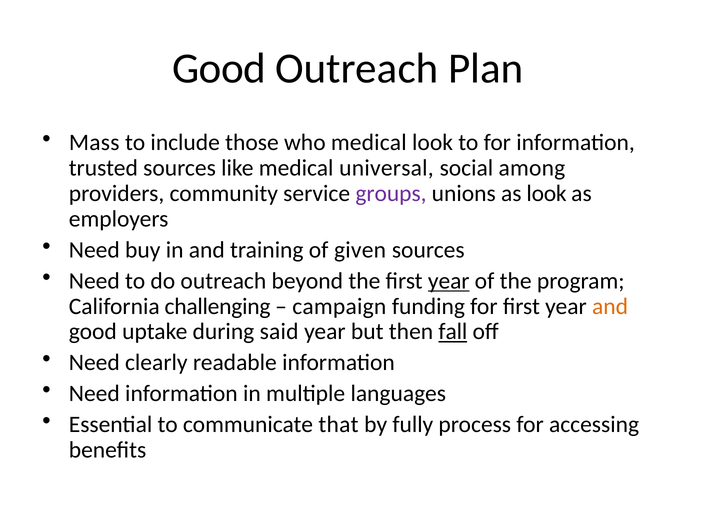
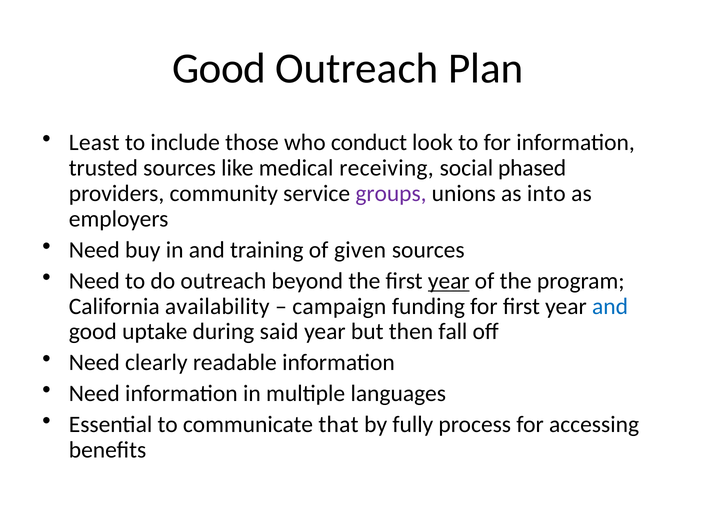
Mass: Mass -> Least
who medical: medical -> conduct
universal: universal -> receiving
among: among -> phased
as look: look -> into
challenging: challenging -> availability
and at (610, 307) colour: orange -> blue
fall underline: present -> none
